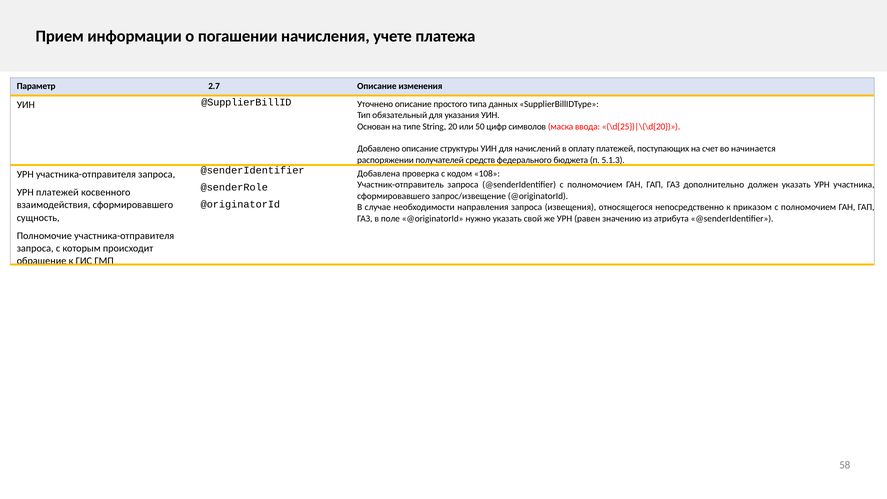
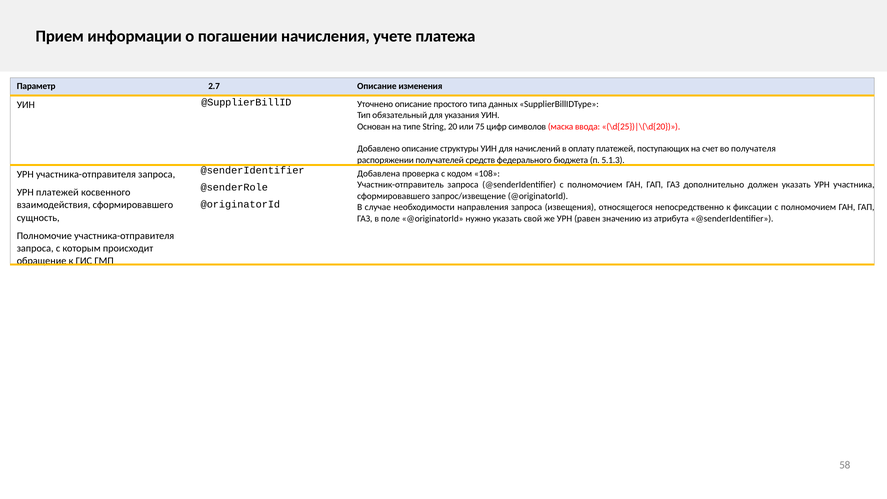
50: 50 -> 75
начинается: начинается -> получателя
приказом: приказом -> фиксации
